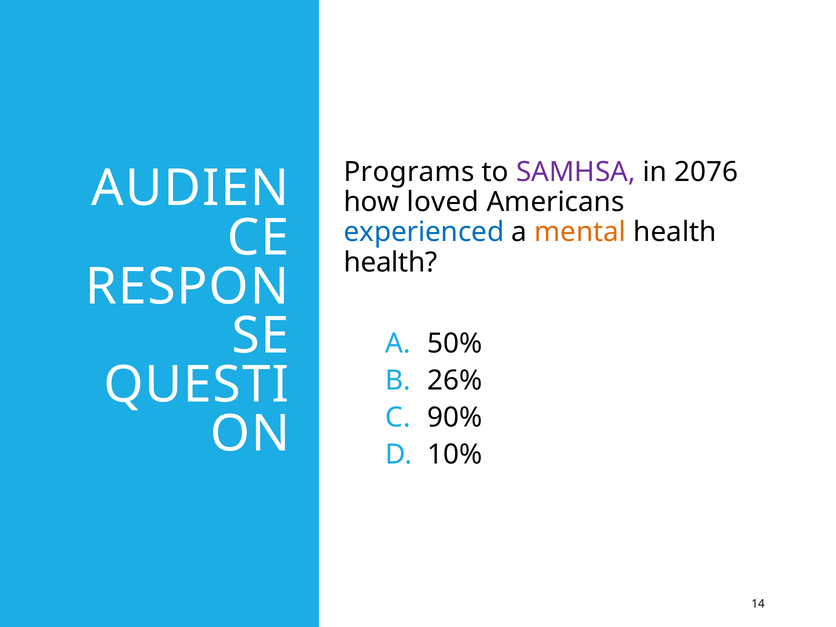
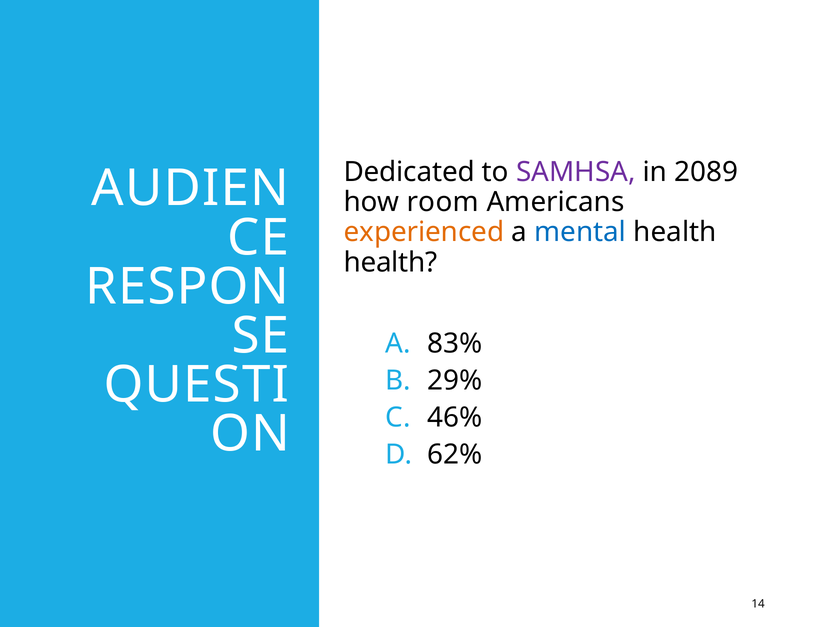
Programs: Programs -> Dedicated
2076: 2076 -> 2089
loved: loved -> room
experienced colour: blue -> orange
mental colour: orange -> blue
50%: 50% -> 83%
26%: 26% -> 29%
90%: 90% -> 46%
10%: 10% -> 62%
